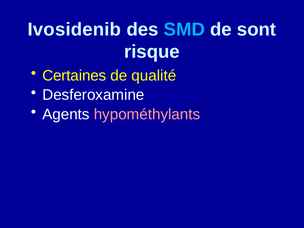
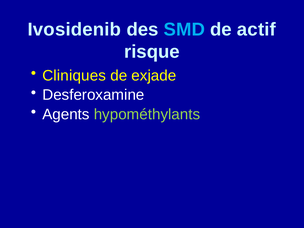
sont: sont -> actif
Certaines: Certaines -> Cliniques
qualité: qualité -> exjade
hypométhylants colour: pink -> light green
